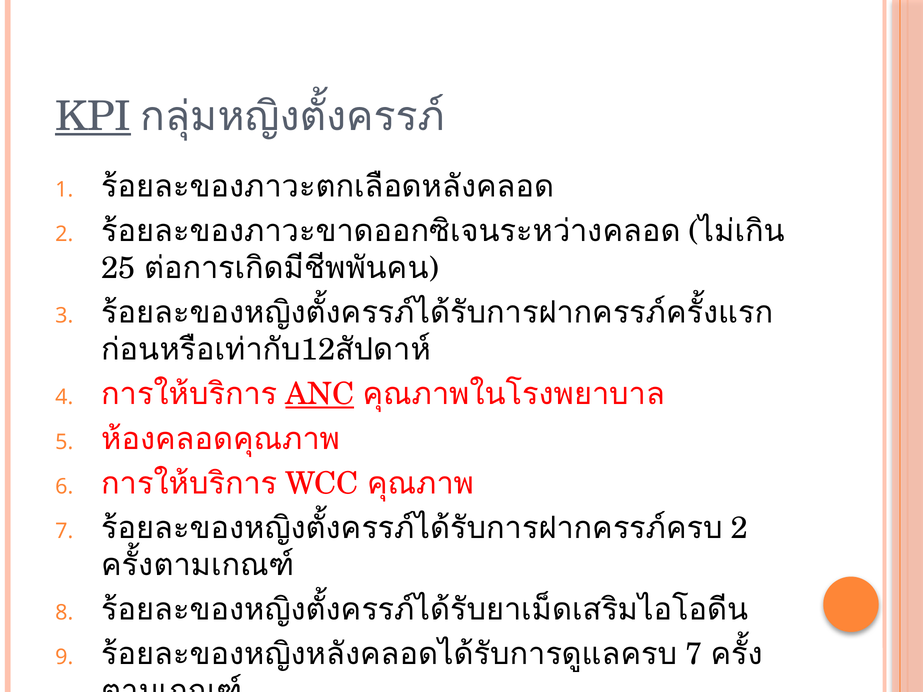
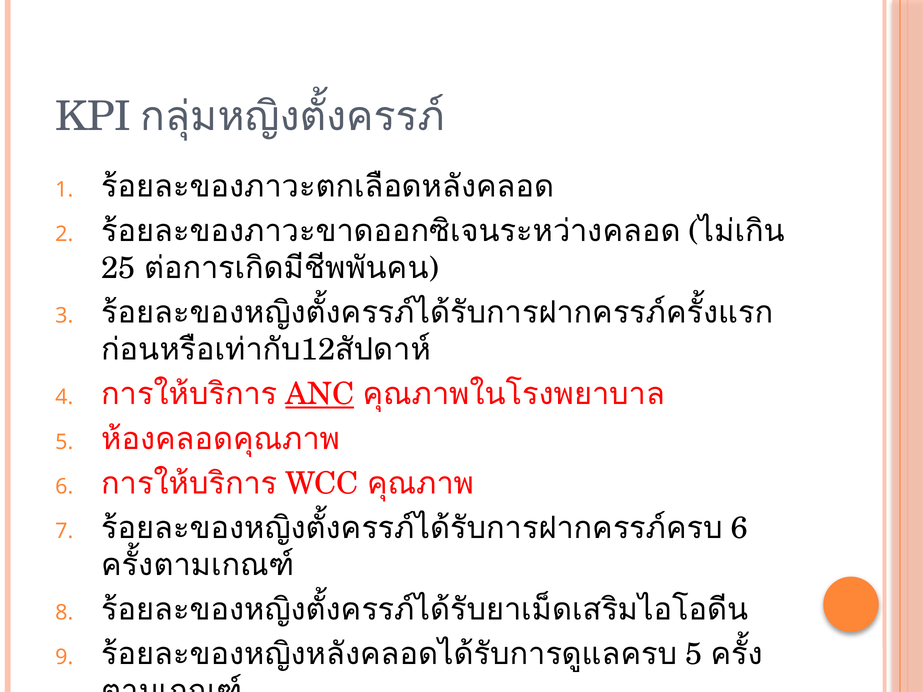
KPI underline: present -> none
2 at (739, 528): 2 -> 6
7 at (694, 654): 7 -> 5
